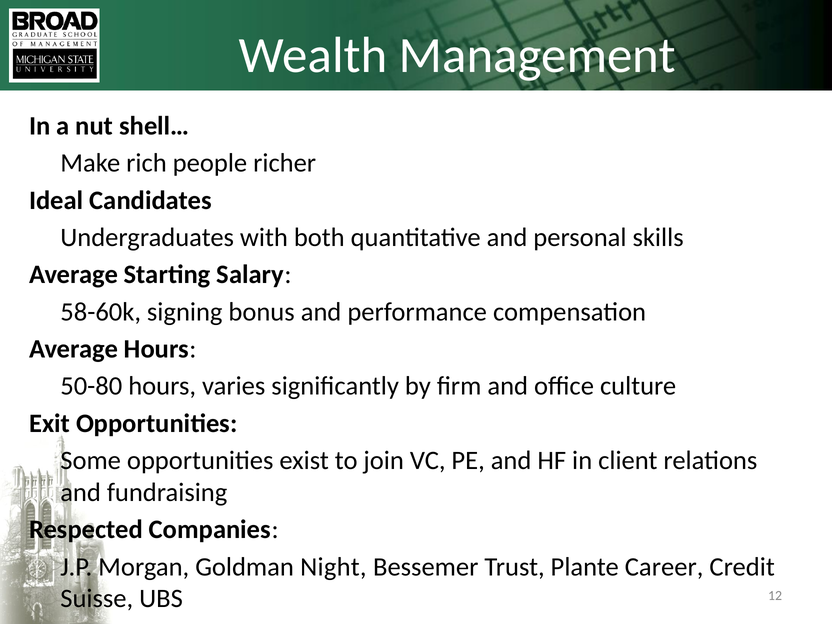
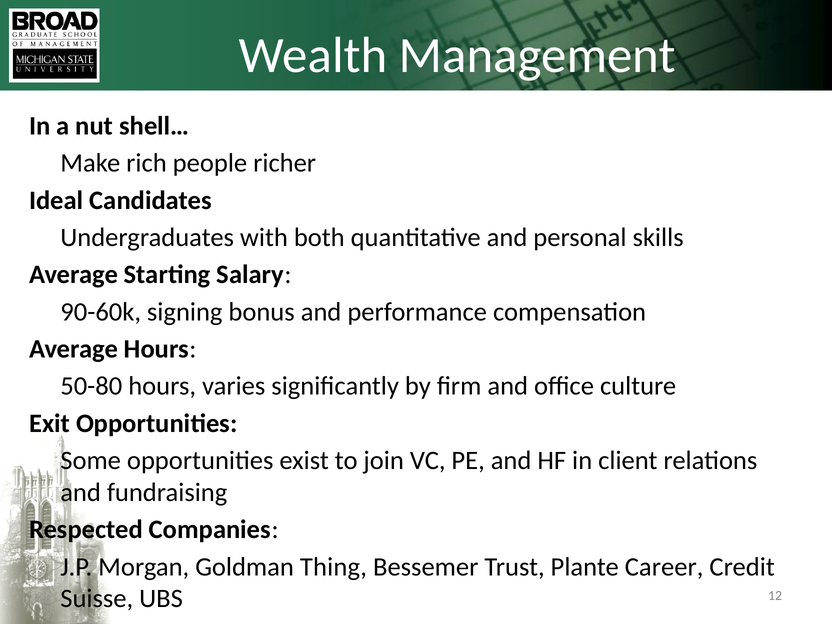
58-60k: 58-60k -> 90-60k
Night: Night -> Thing
